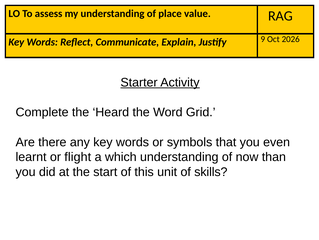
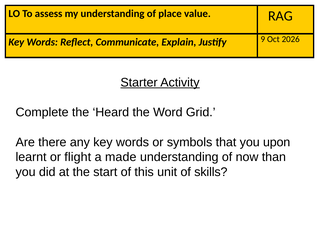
even: even -> upon
which: which -> made
